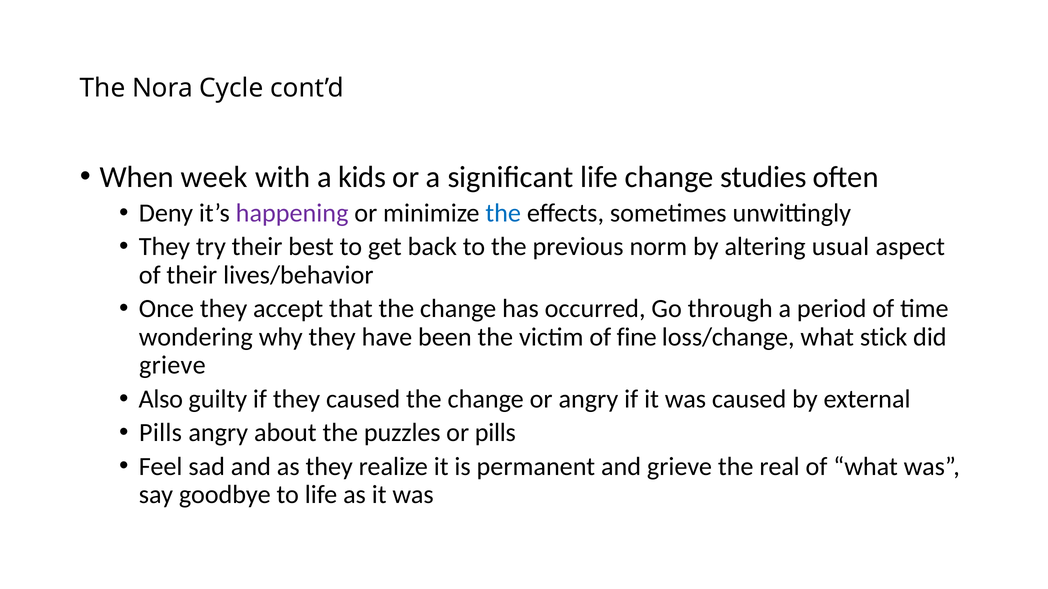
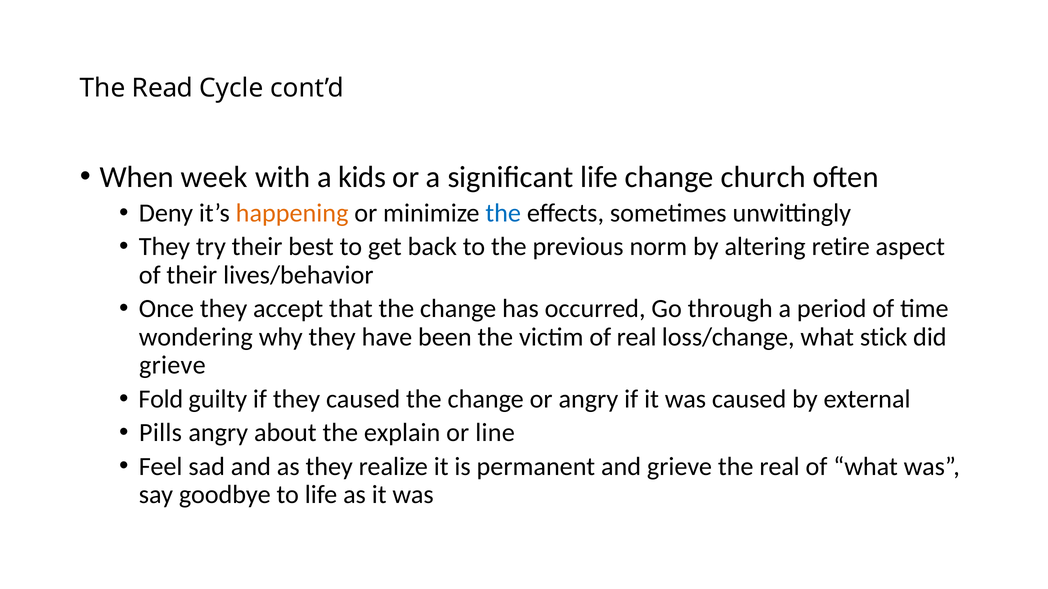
Nora: Nora -> Read
studies: studies -> church
happening colour: purple -> orange
usual: usual -> retire
of fine: fine -> real
Also: Also -> Fold
puzzles: puzzles -> explain
or pills: pills -> line
